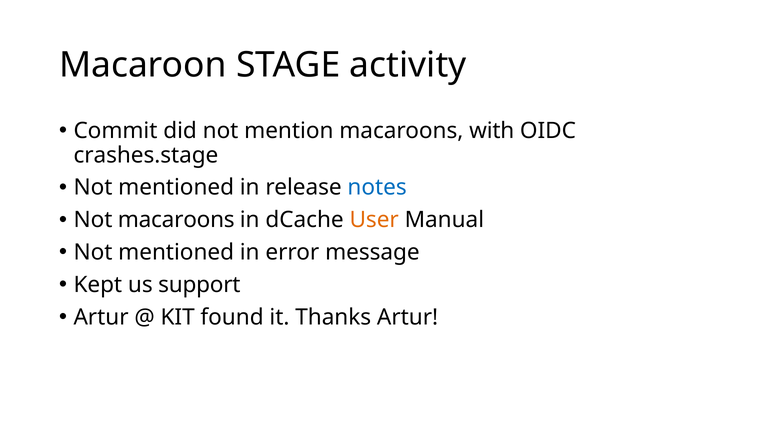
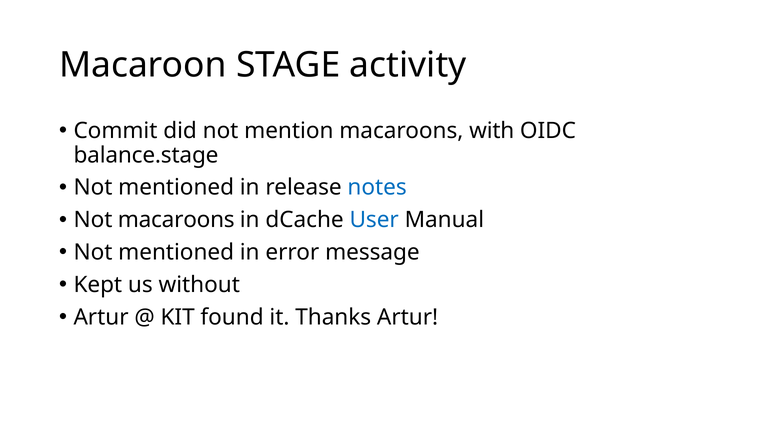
crashes.stage: crashes.stage -> balance.stage
User colour: orange -> blue
support: support -> without
